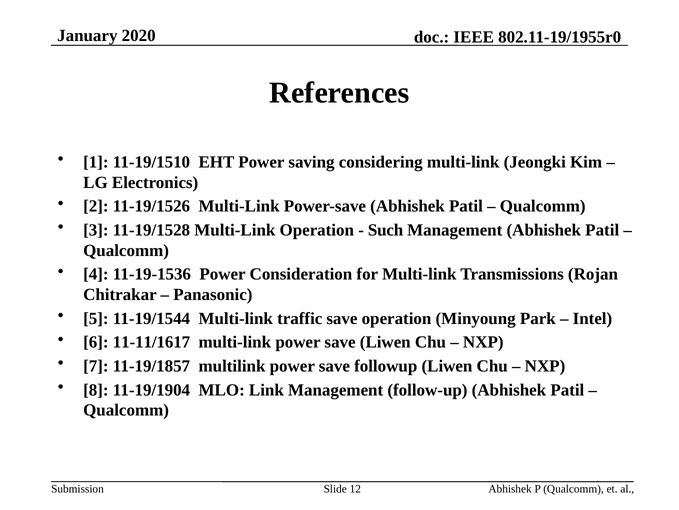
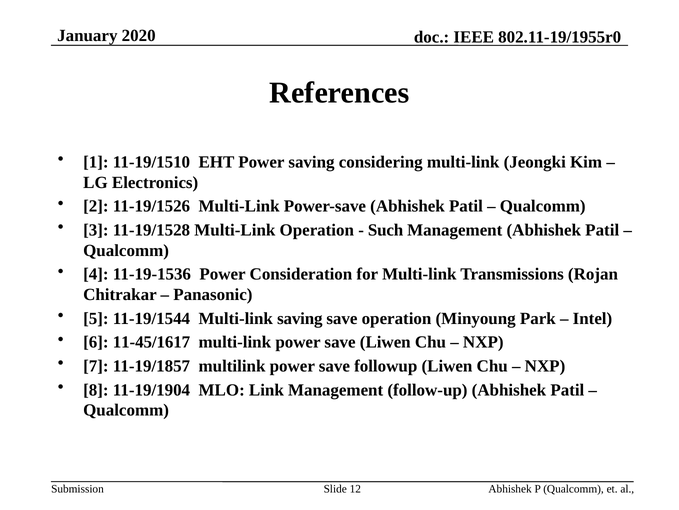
Multi-link traffic: traffic -> saving
11-11/1617: 11-11/1617 -> 11-45/1617
